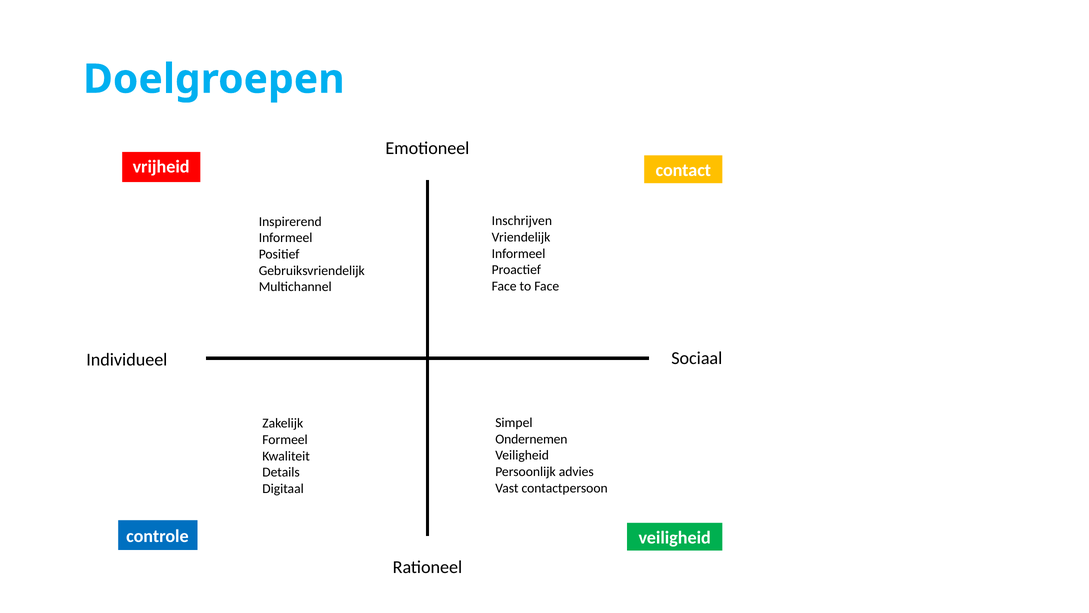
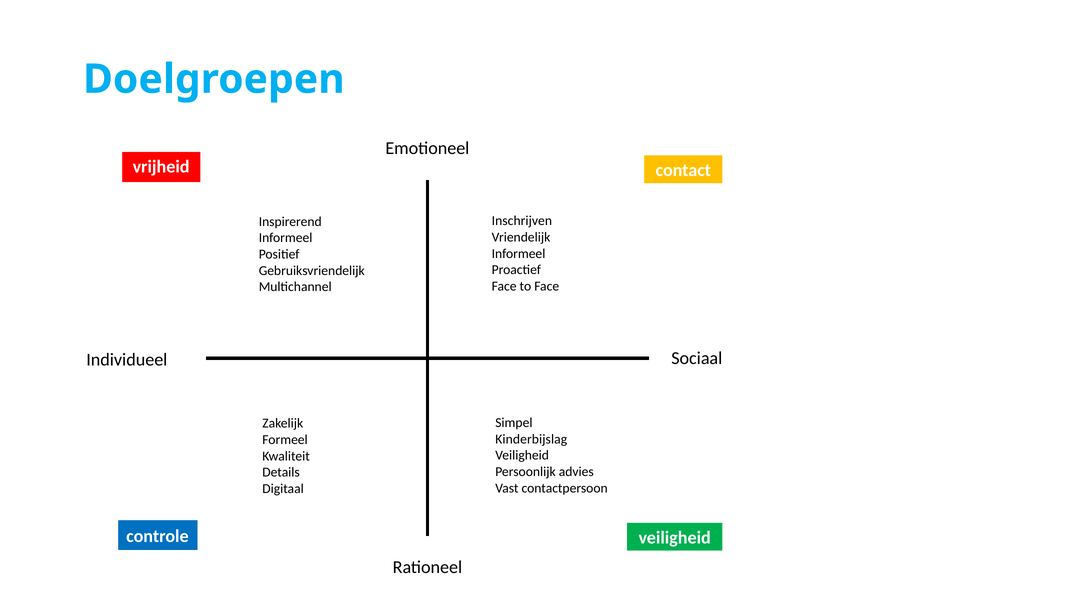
Ondernemen: Ondernemen -> Kinderbijslag
